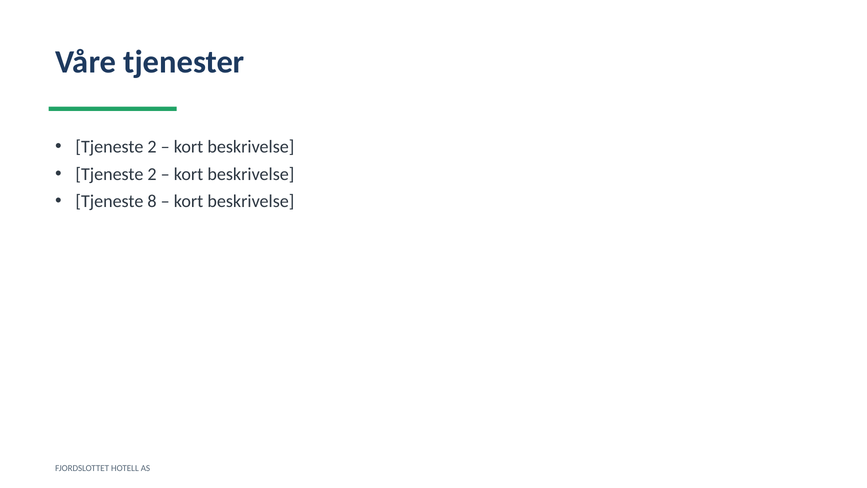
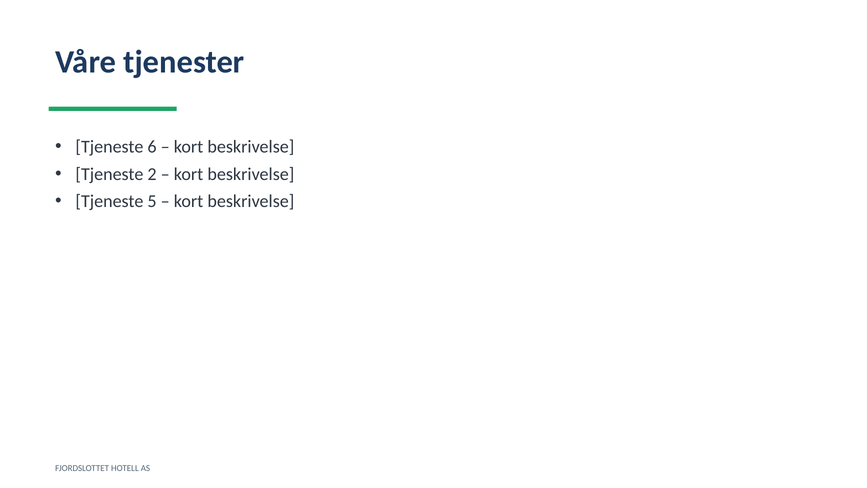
2 at (152, 147): 2 -> 6
8: 8 -> 5
